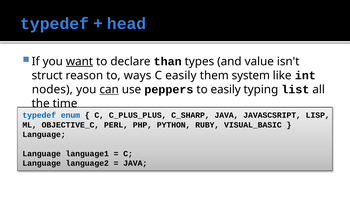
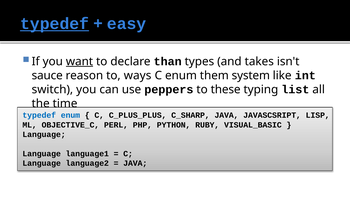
typedef at (55, 24) underline: none -> present
head: head -> easy
value: value -> takes
struct: struct -> sauce
C easily: easily -> enum
nodes: nodes -> switch
can underline: present -> none
to easily: easily -> these
